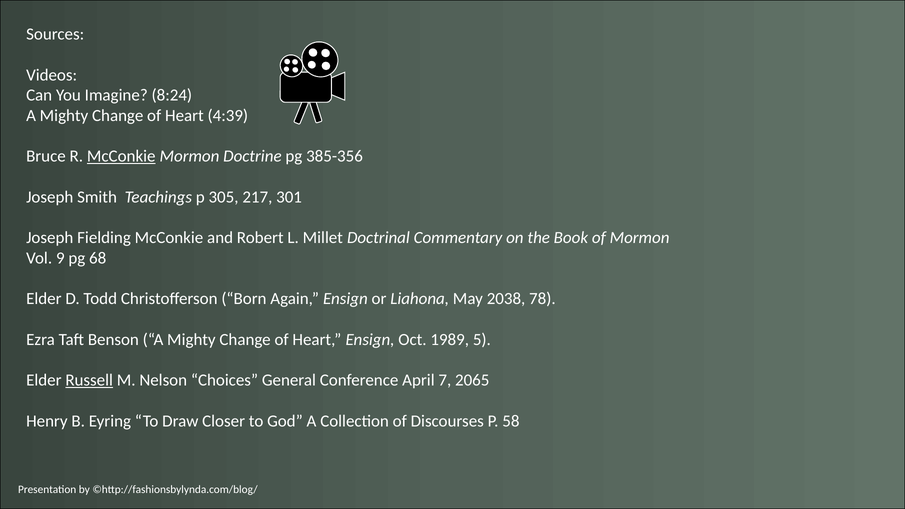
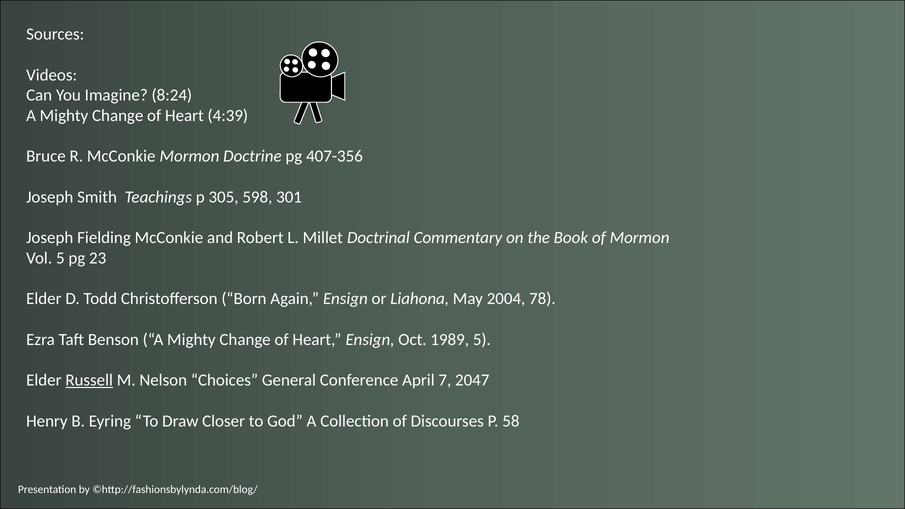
McConkie at (121, 156) underline: present -> none
385-356: 385-356 -> 407-356
217: 217 -> 598
Vol 9: 9 -> 5
68: 68 -> 23
2038: 2038 -> 2004
2065: 2065 -> 2047
